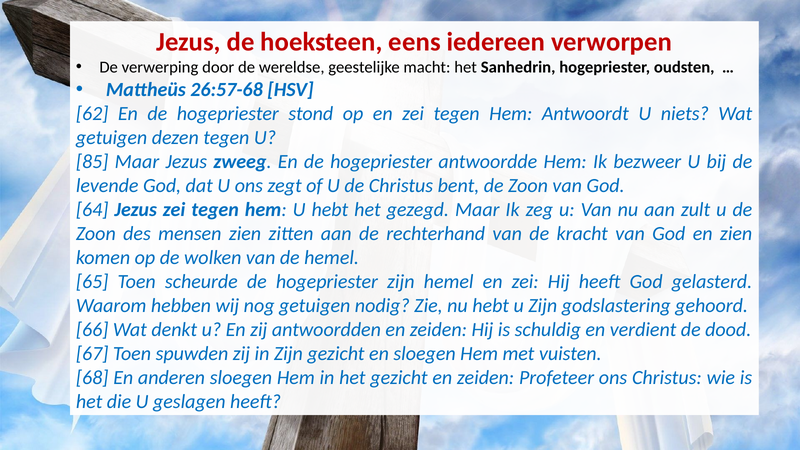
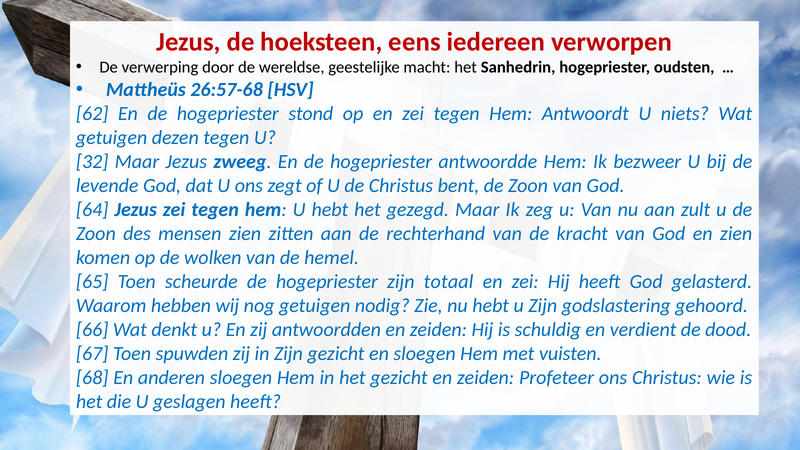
85: 85 -> 32
zijn hemel: hemel -> totaal
